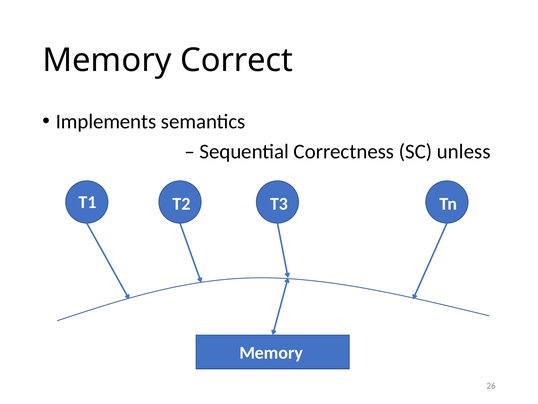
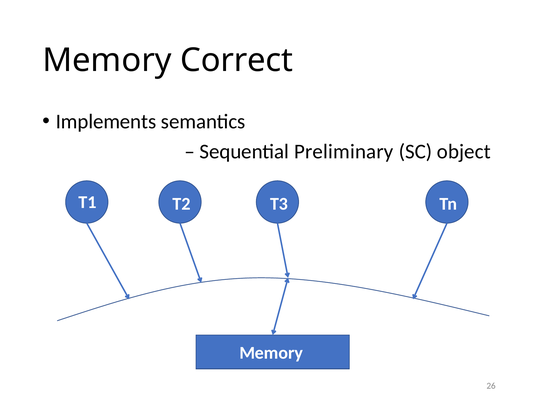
Correctness: Correctness -> Preliminary
unless: unless -> object
